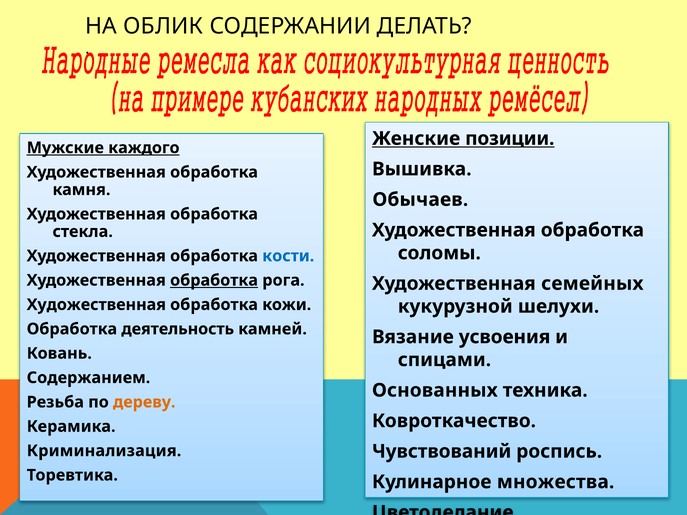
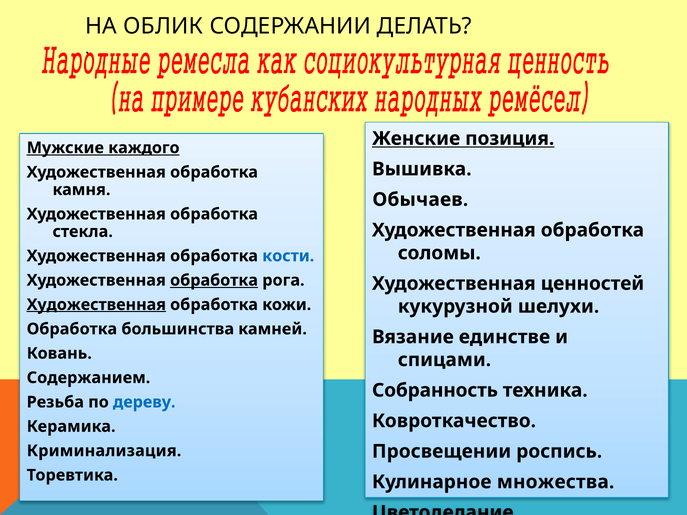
позиции: позиции -> позиция
семейных: семейных -> ценностей
Художественная at (96, 305) underline: none -> present
деятельность: деятельность -> большинства
усвоения: усвоения -> единстве
Основанных: Основанных -> Собранность
дереву colour: orange -> blue
Чувствований: Чувствований -> Просвещении
